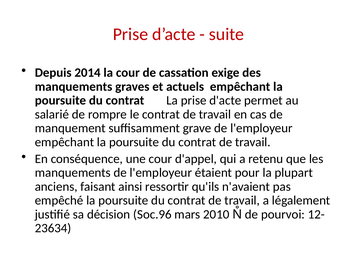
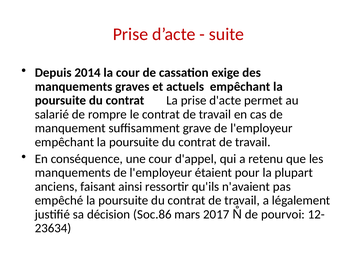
Soc.96: Soc.96 -> Soc.86
2010: 2010 -> 2017
